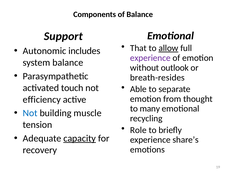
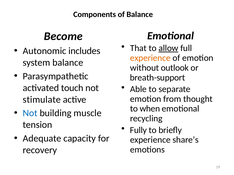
Support: Support -> Become
experience at (150, 58) colour: purple -> orange
breath-resides: breath-resides -> breath-support
efficiency: efficiency -> stimulate
many: many -> when
Role: Role -> Fully
capacity underline: present -> none
